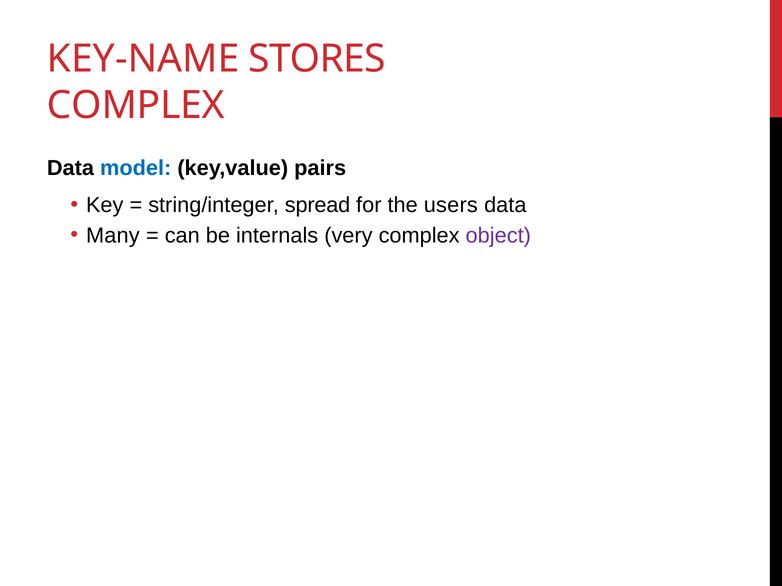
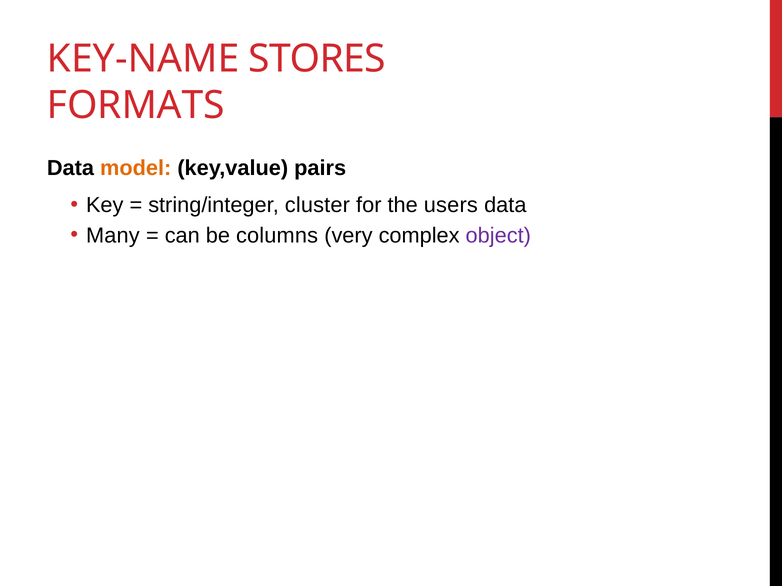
COMPLEX at (136, 106): COMPLEX -> FORMATS
model colour: blue -> orange
spread: spread -> cluster
internals: internals -> columns
